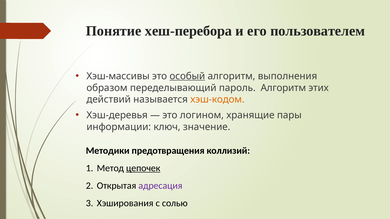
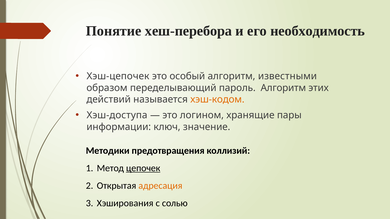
пользователем: пользователем -> необходимость
Хэш-массивы: Хэш-массивы -> Хэш-цепочек
особый underline: present -> none
выполнения: выполнения -> известными
Хэш-деревья: Хэш-деревья -> Хэш-доступа
адресация colour: purple -> orange
